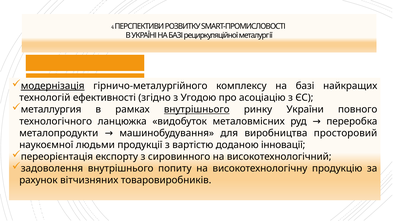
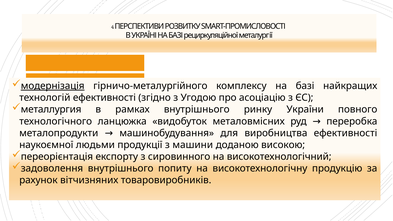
внутрішнього at (197, 110) underline: present -> none
виробництва просторовий: просторовий -> ефективності
вартістю: вартістю -> машини
інновації: інновації -> високою
